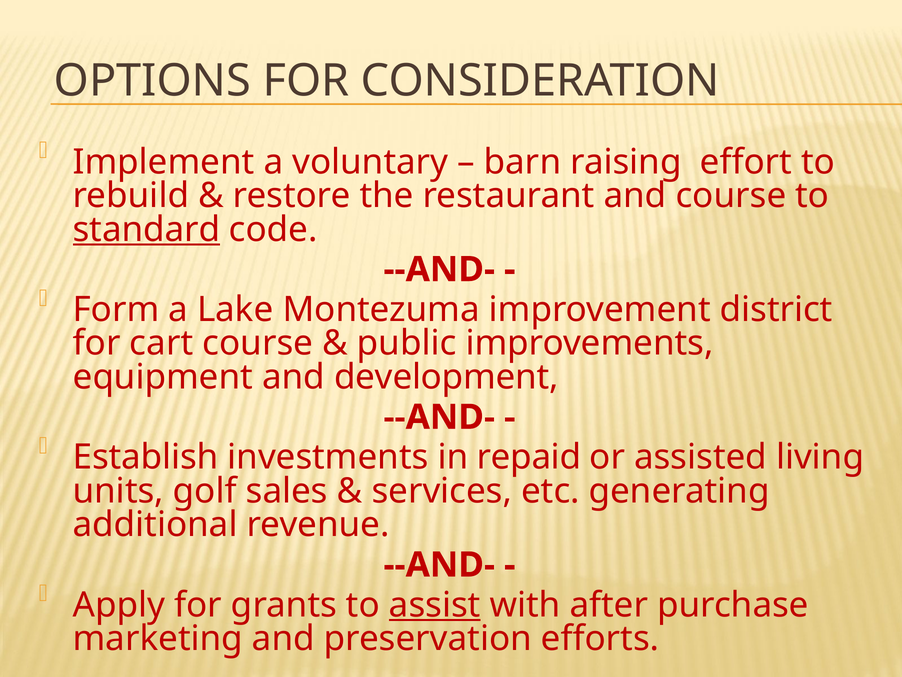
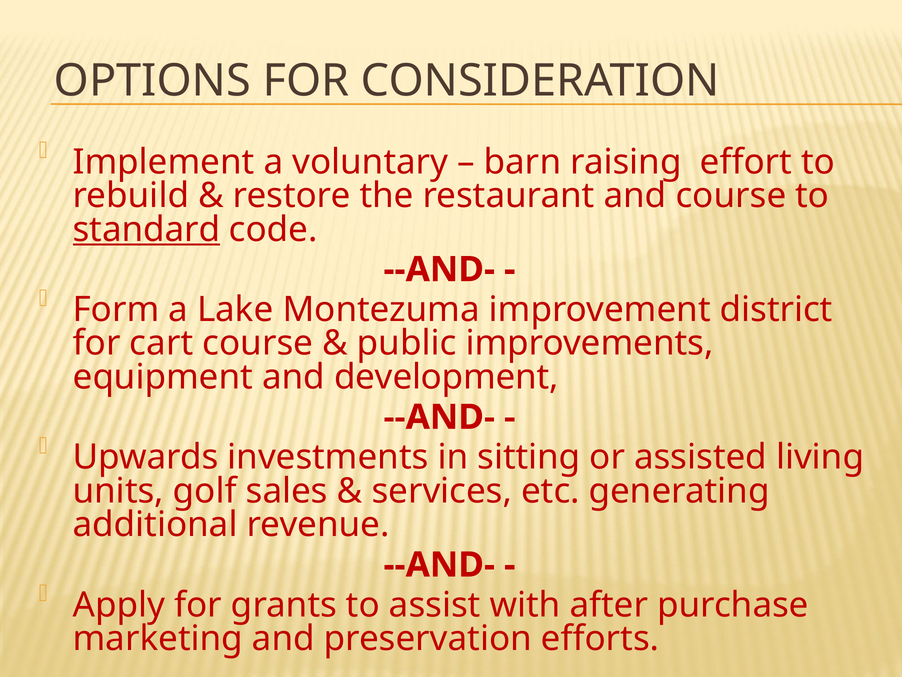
Establish: Establish -> Upwards
repaid: repaid -> sitting
assist underline: present -> none
